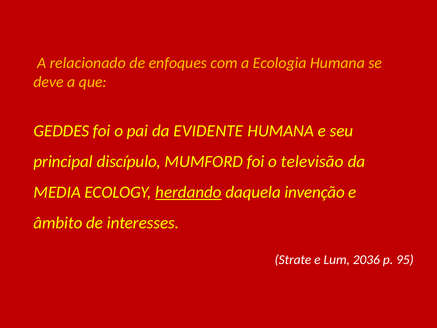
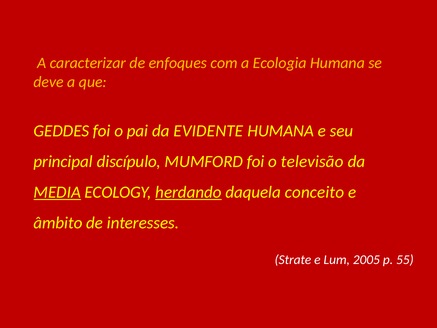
relacionado: relacionado -> caracterizar
MEDIA underline: none -> present
invenção: invenção -> conceito
2036: 2036 -> 2005
95: 95 -> 55
